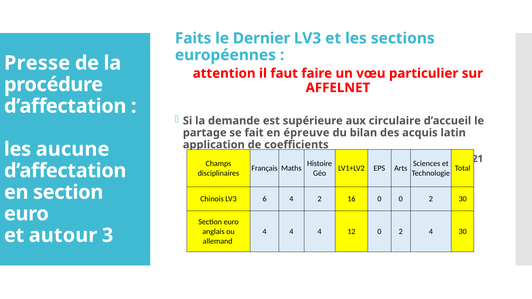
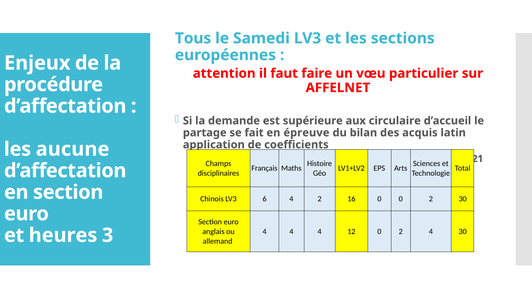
Faits: Faits -> Tous
Dernier: Dernier -> Samedi
Presse: Presse -> Enjeux
autour: autour -> heures
